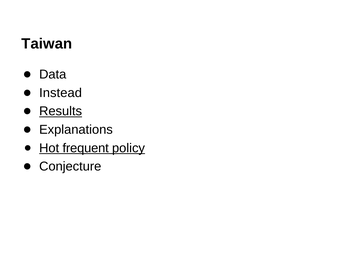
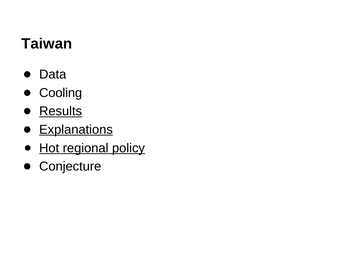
Instead: Instead -> Cooling
Explanations underline: none -> present
frequent: frequent -> regional
